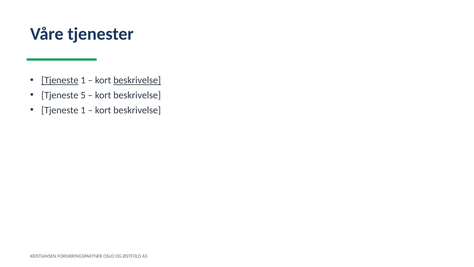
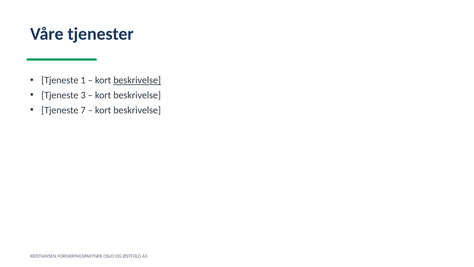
Tjeneste at (60, 80) underline: present -> none
5: 5 -> 3
1 at (83, 110): 1 -> 7
